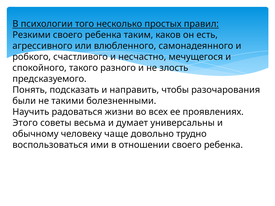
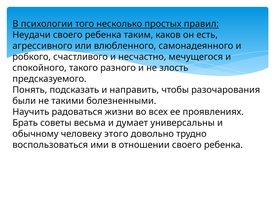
Резкими: Резкими -> Неудачи
Этого: Этого -> Брать
чаще: чаще -> этого
